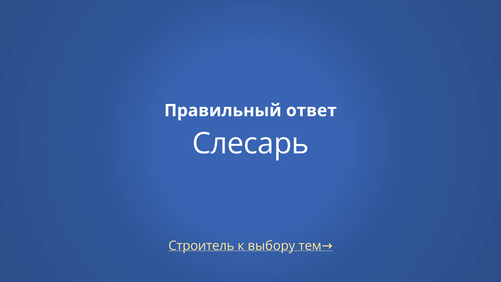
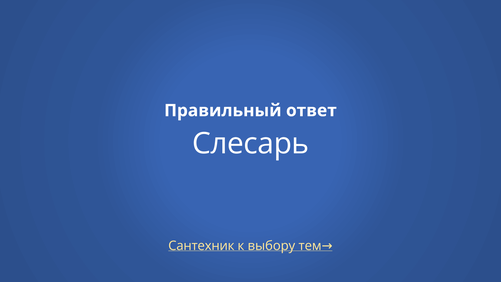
Строитель: Строитель -> Сантехник
